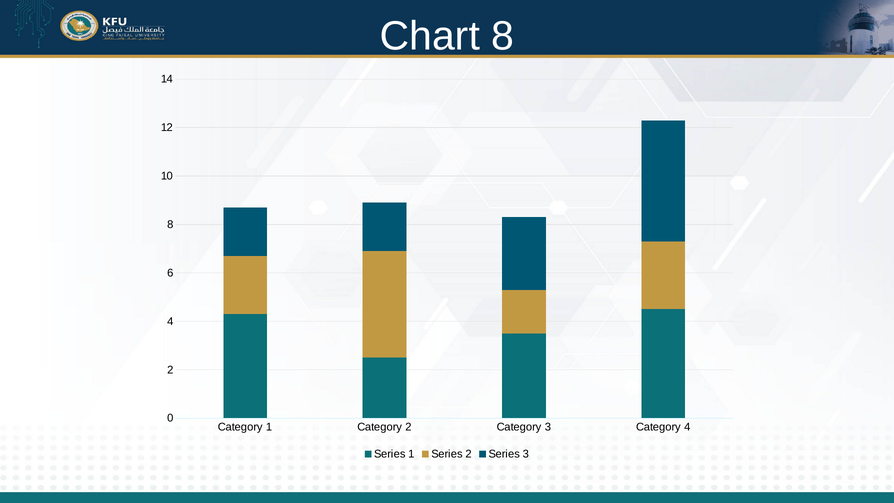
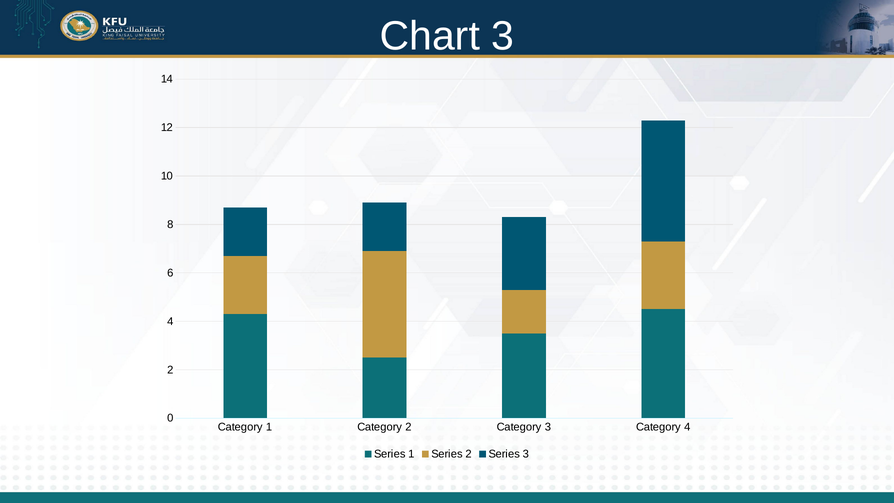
Chart 8: 8 -> 3
